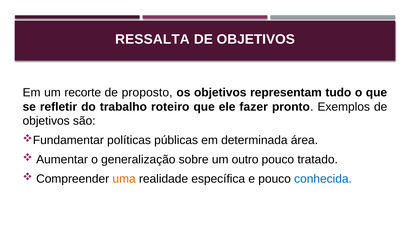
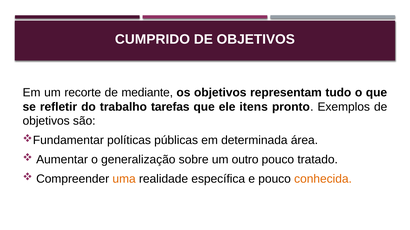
RESSALTA: RESSALTA -> CUMPRIDO
proposto: proposto -> mediante
roteiro: roteiro -> tarefas
fazer: fazer -> itens
conhecida colour: blue -> orange
